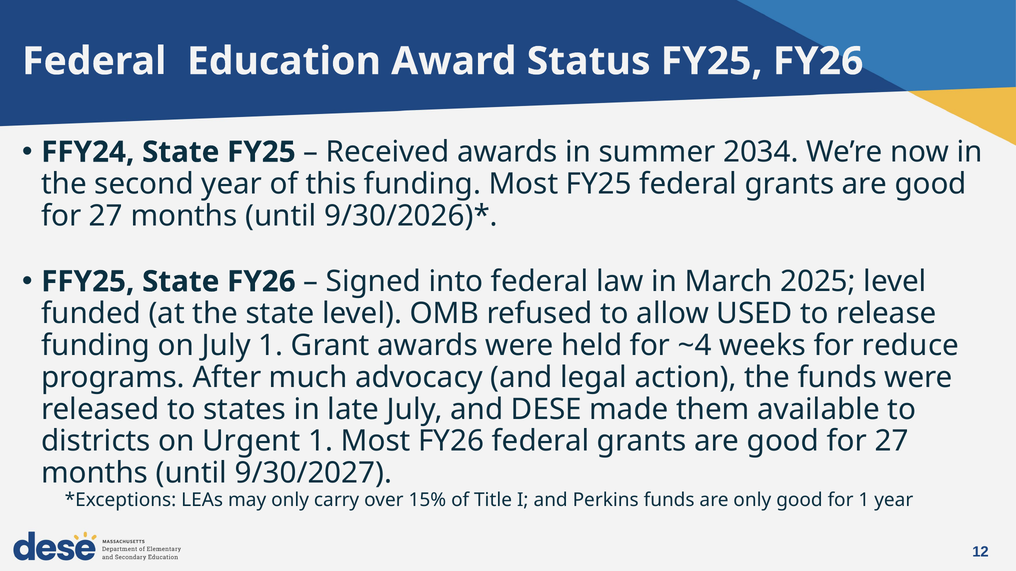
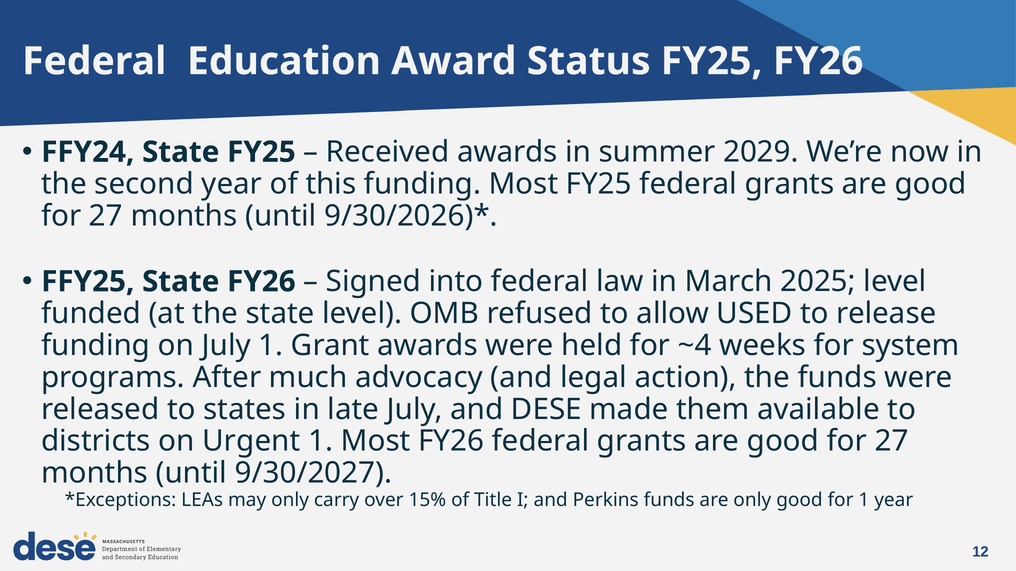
2034: 2034 -> 2029
reduce: reduce -> system
